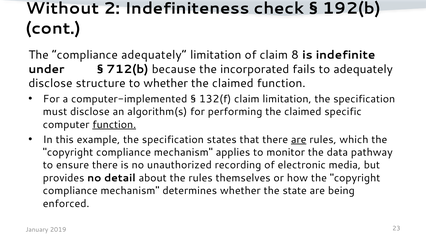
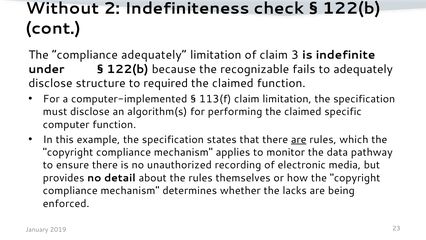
192(b at (352, 8): 192(b -> 122(b
8: 8 -> 3
712(b at (128, 69): 712(b -> 122(b
incorporated: incorporated -> recognizable
to whether: whether -> required
132(f: 132(f -> 113(f
function at (114, 124) underline: present -> none
state: state -> lacks
